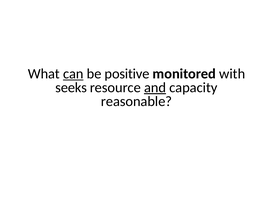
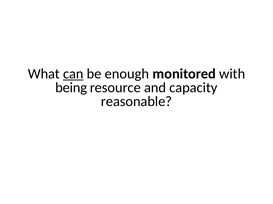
positive: positive -> enough
seeks: seeks -> being
and underline: present -> none
